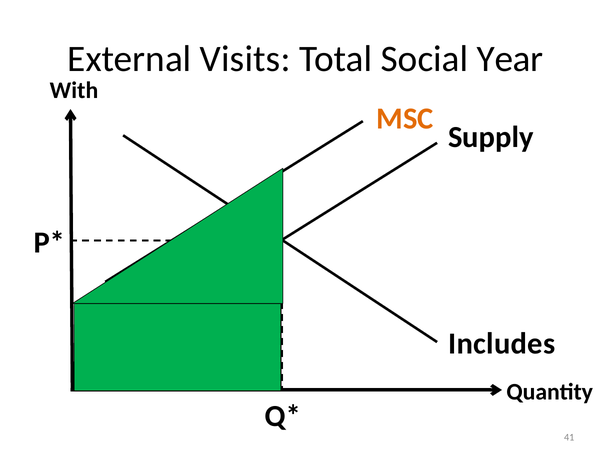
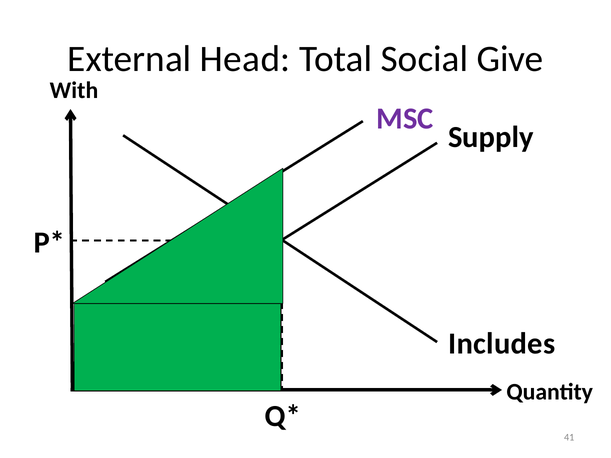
Visits: Visits -> Head
Year: Year -> Give
MSC colour: orange -> purple
